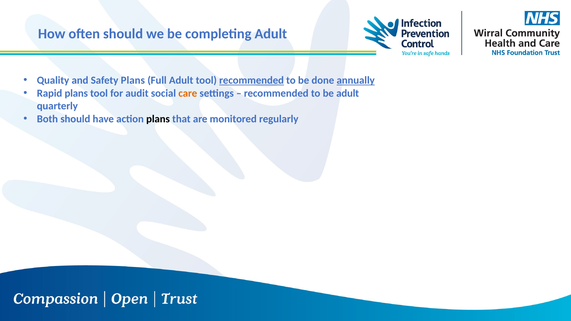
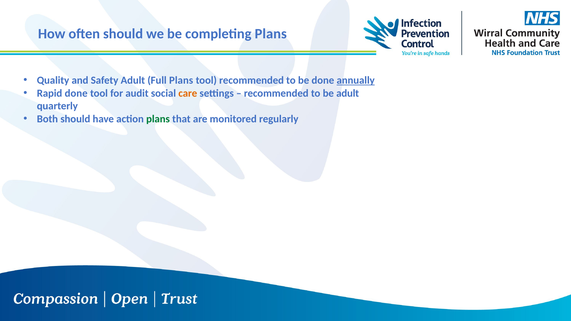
completing Adult: Adult -> Plans
Safety Plans: Plans -> Adult
Full Adult: Adult -> Plans
recommended at (252, 80) underline: present -> none
Rapid plans: plans -> done
plans at (158, 119) colour: black -> green
